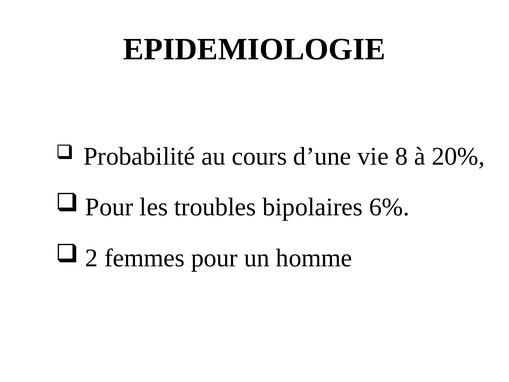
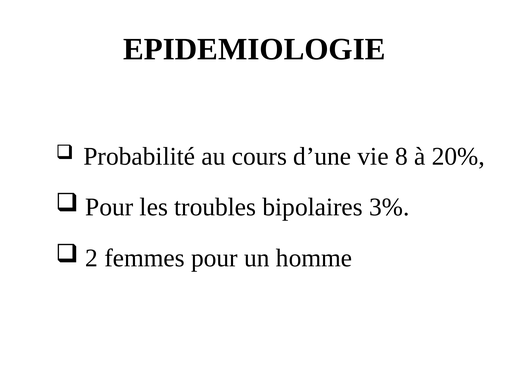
6%: 6% -> 3%
